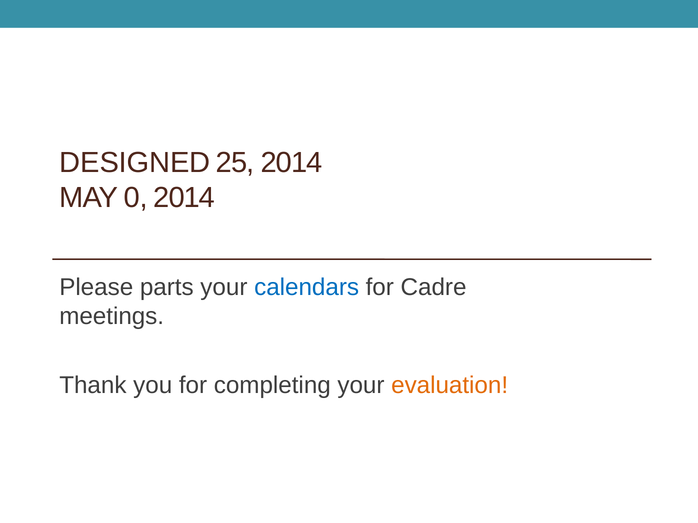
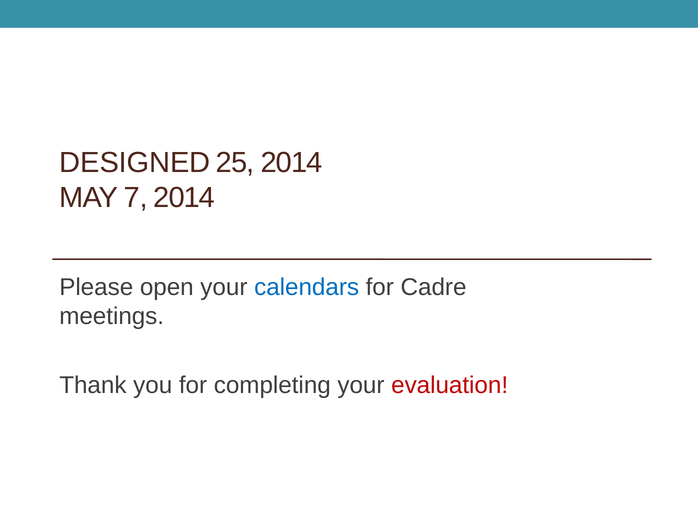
0: 0 -> 7
parts: parts -> open
evaluation colour: orange -> red
